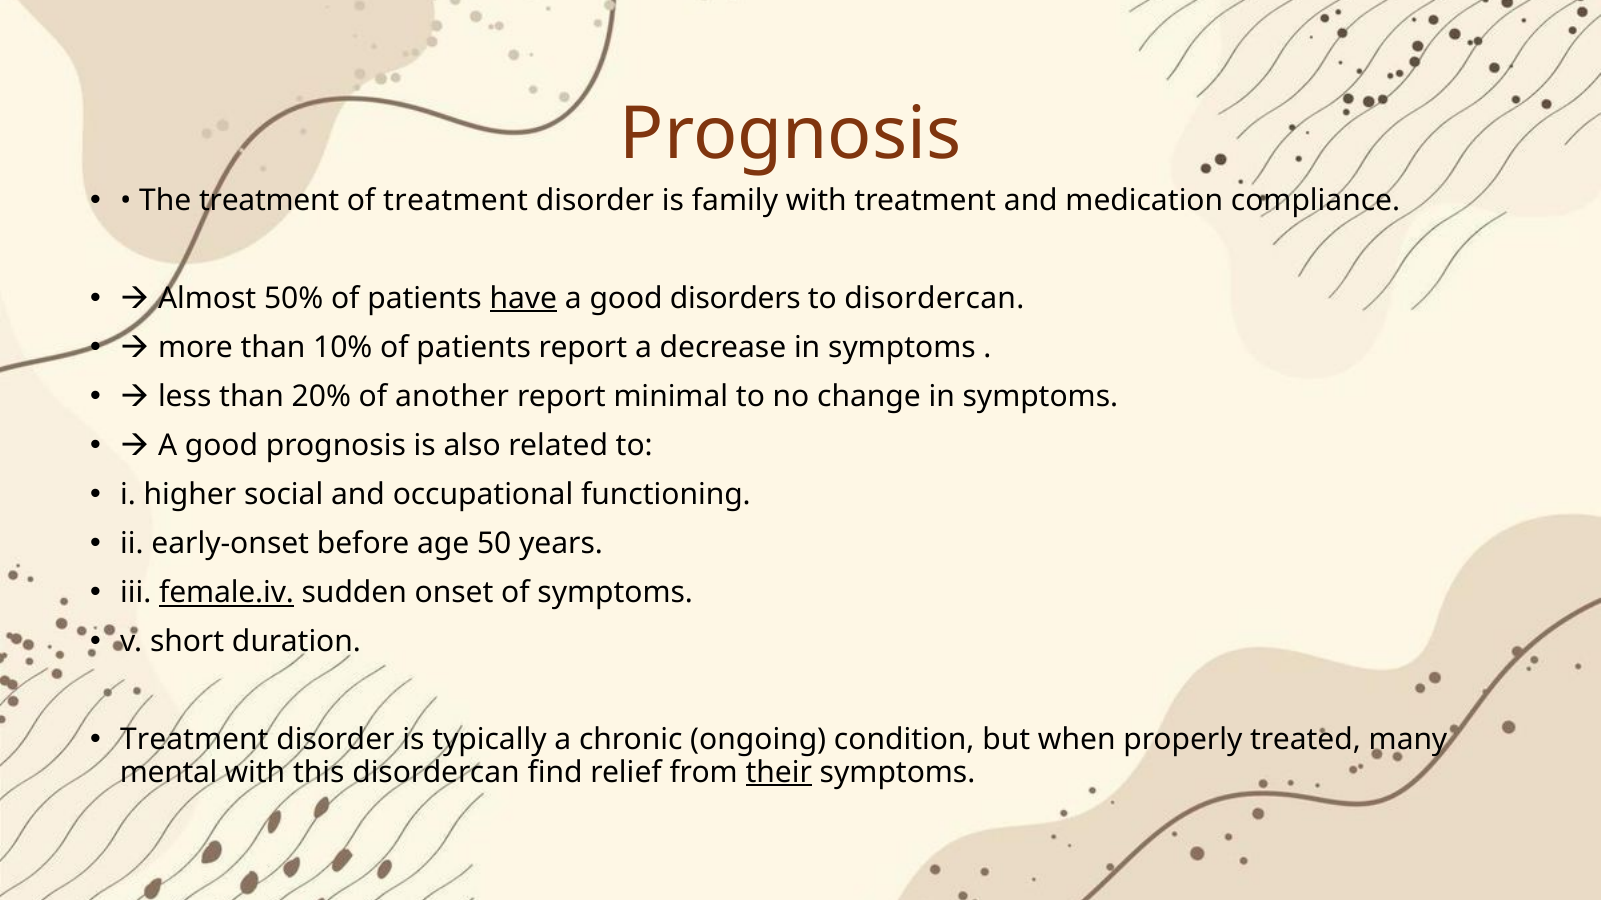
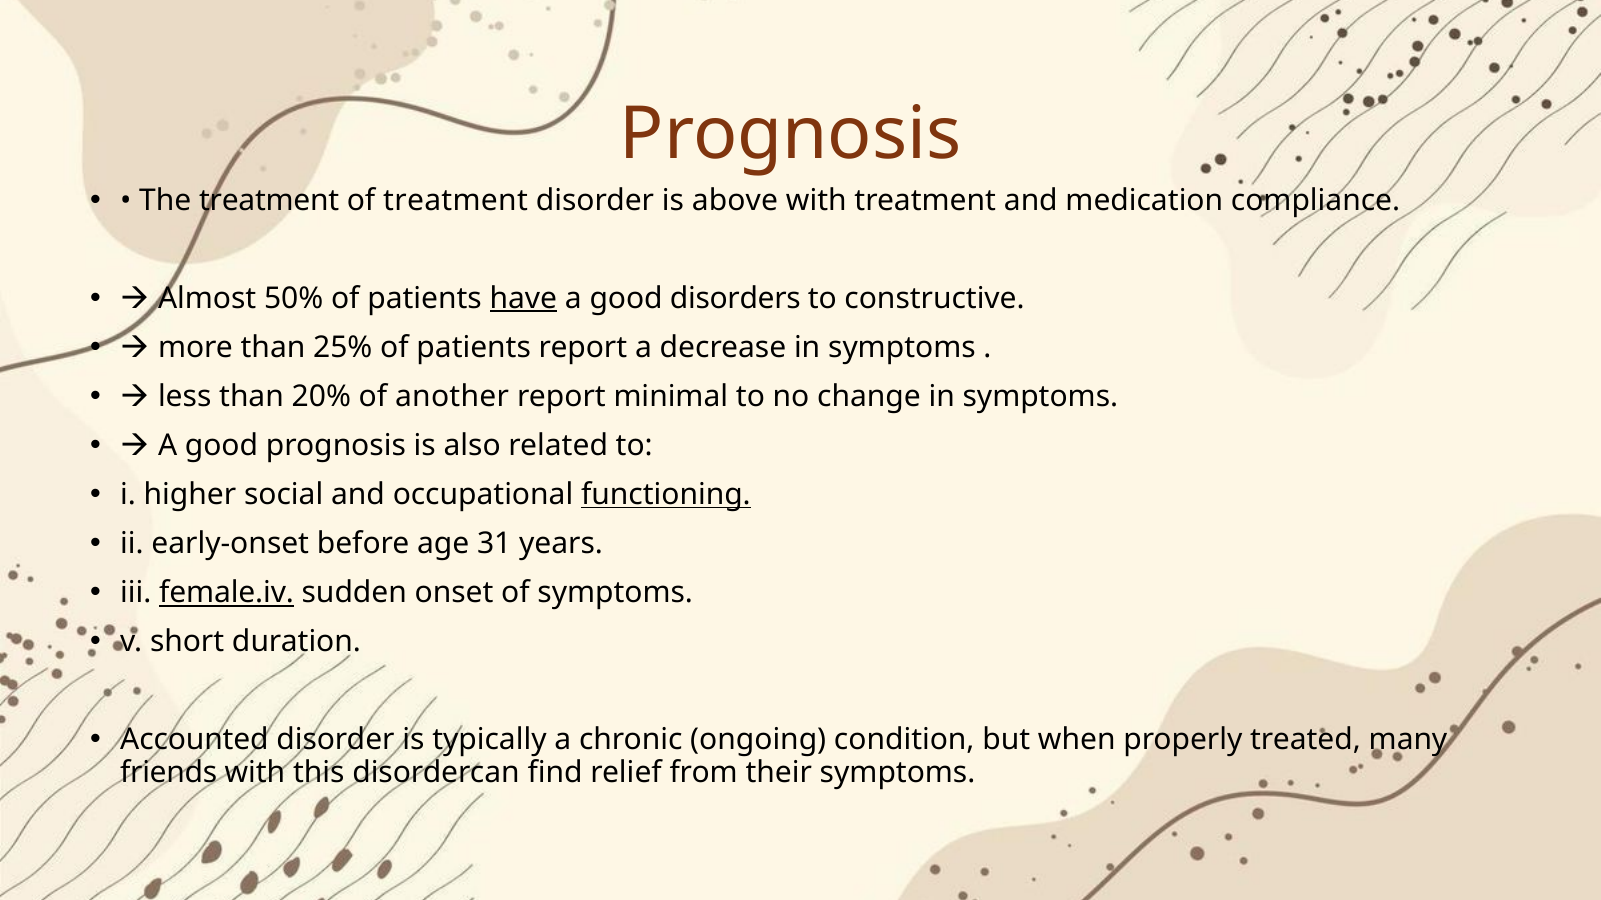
family: family -> above
to disordercan: disordercan -> constructive
10%: 10% -> 25%
functioning underline: none -> present
50: 50 -> 31
Treatment at (194, 740): Treatment -> Accounted
mental: mental -> friends
their underline: present -> none
